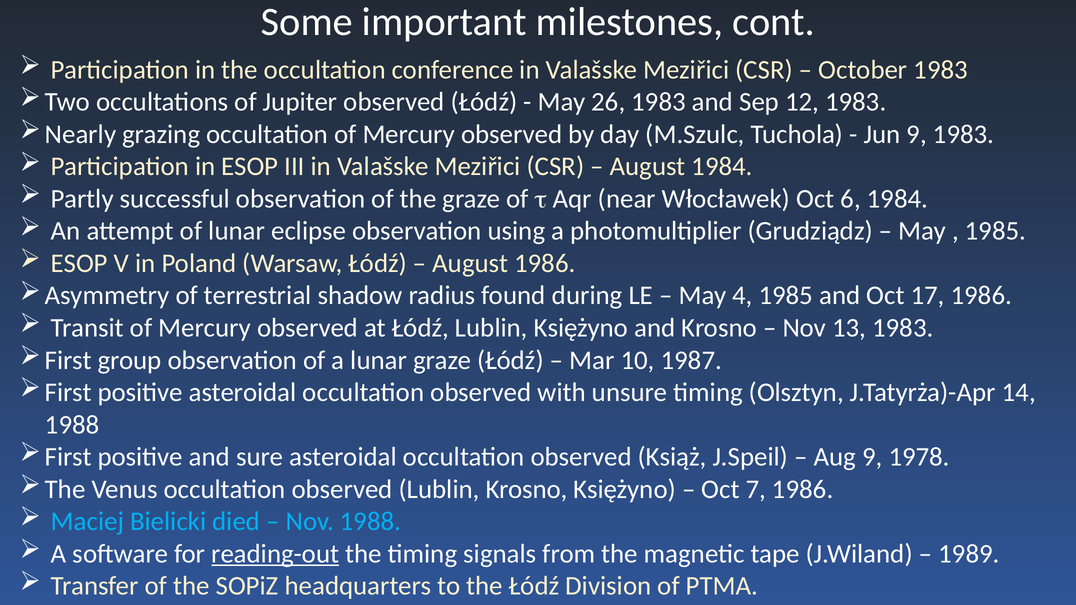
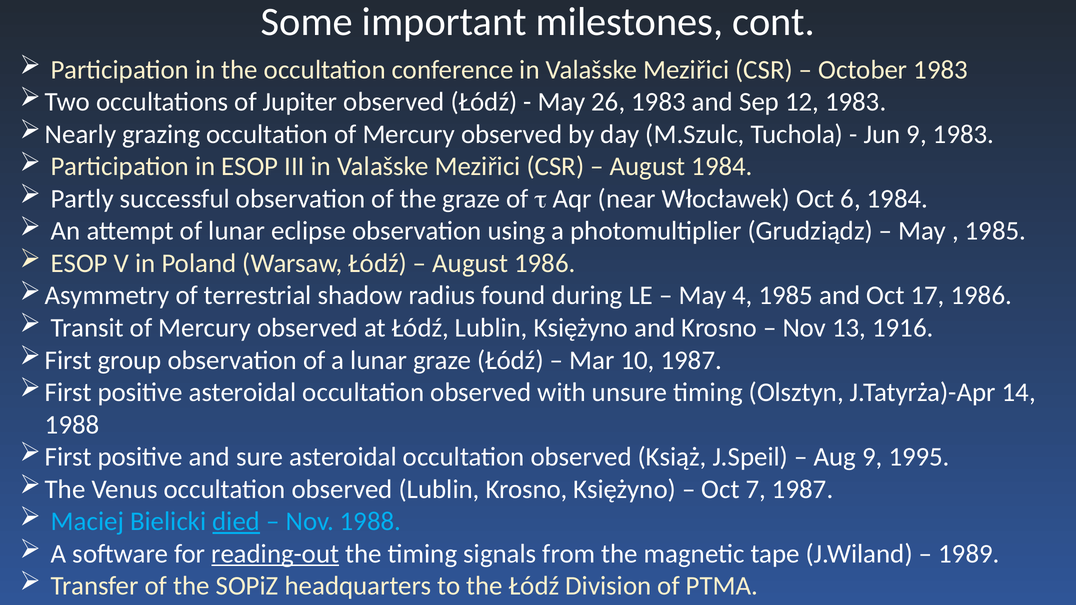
13 1983: 1983 -> 1916
1978: 1978 -> 1995
7 1986: 1986 -> 1987
died underline: none -> present
